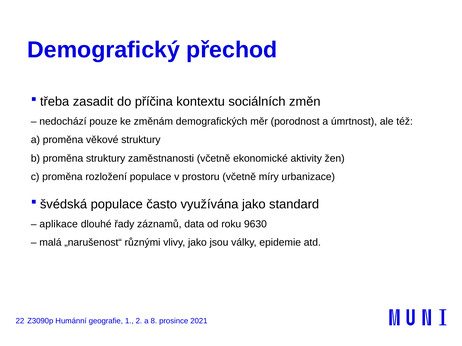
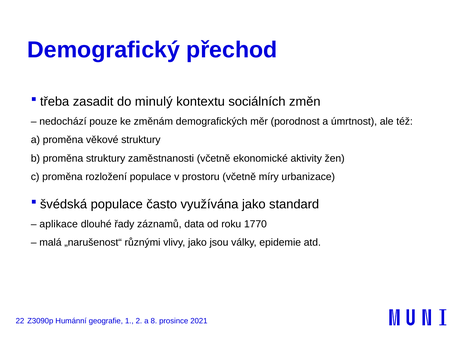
příčina: příčina -> minulý
9630: 9630 -> 1770
